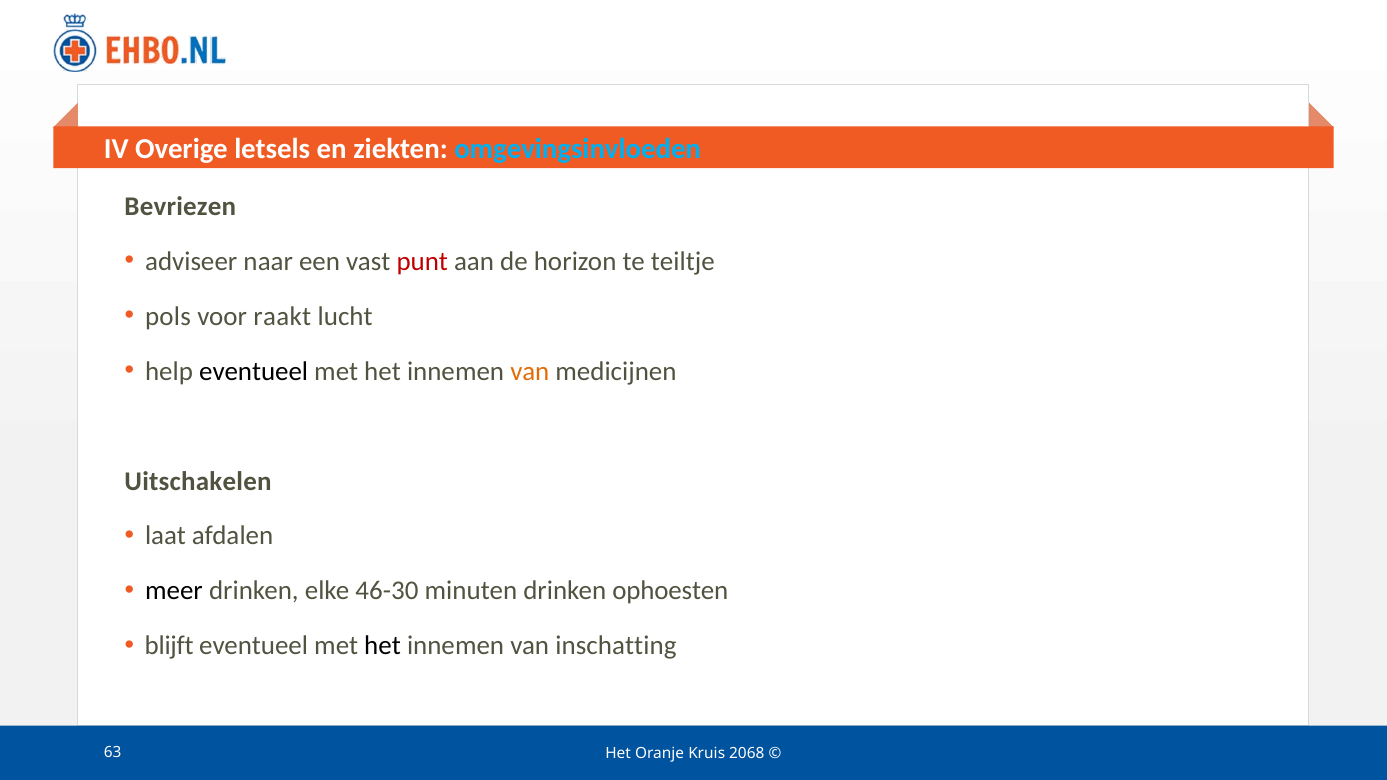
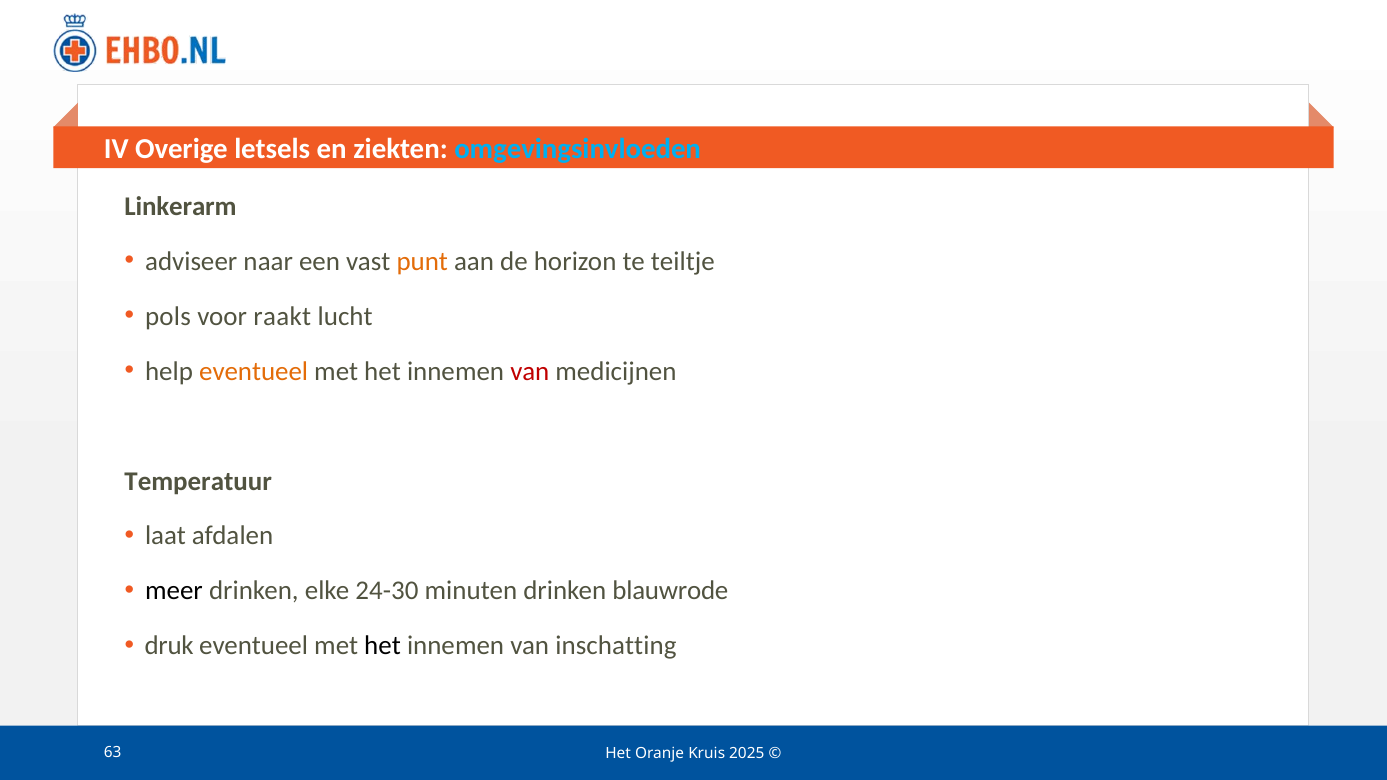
Bevriezen: Bevriezen -> Linkerarm
punt colour: red -> orange
eventueel at (254, 371) colour: black -> orange
van at (530, 371) colour: orange -> red
Uitschakelen: Uitschakelen -> Temperatuur
46-30: 46-30 -> 24-30
ophoesten: ophoesten -> blauwrode
blijft: blijft -> druk
2068: 2068 -> 2025
